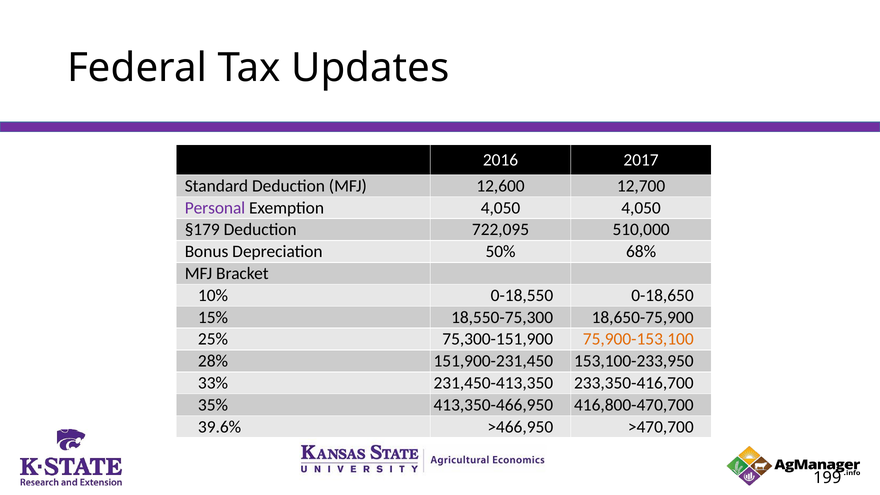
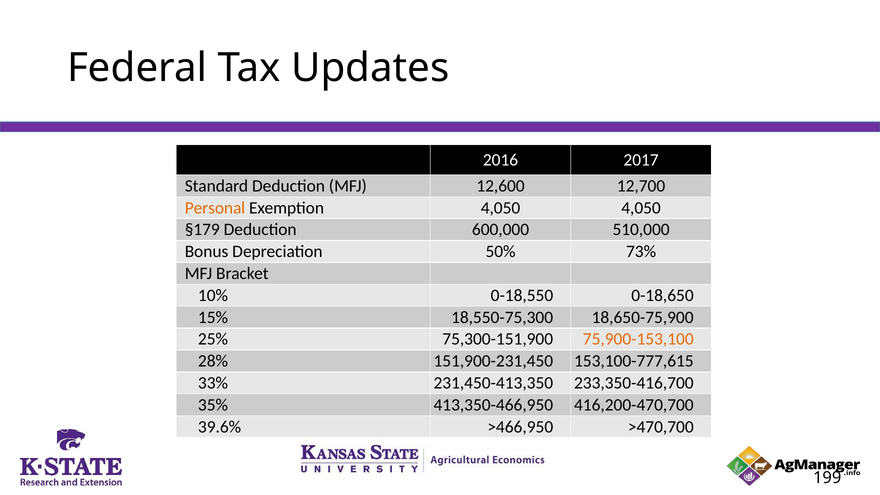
Personal colour: purple -> orange
722,095: 722,095 -> 600,000
68%: 68% -> 73%
153,100-233,950: 153,100-233,950 -> 153,100-777,615
416,800-470,700: 416,800-470,700 -> 416,200-470,700
